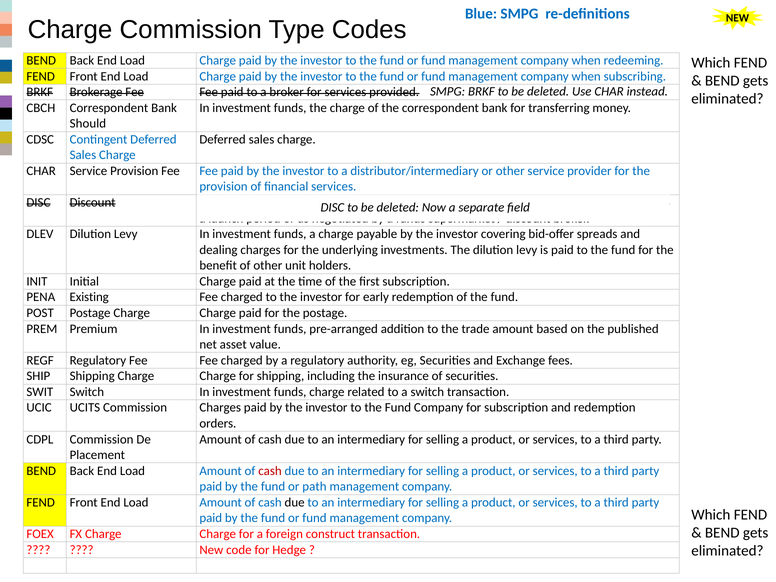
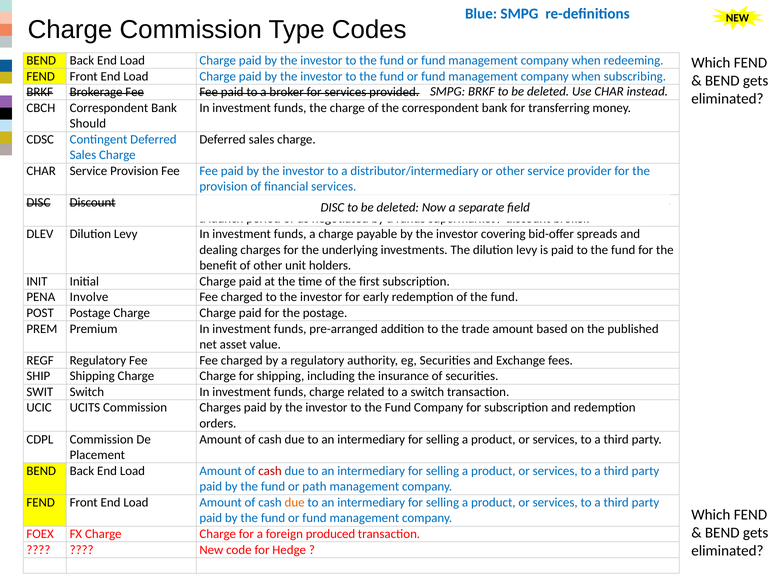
Existing: Existing -> Involve
due at (295, 502) colour: black -> orange
construct: construct -> produced
